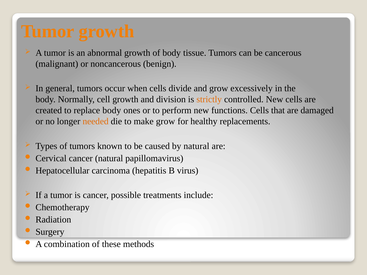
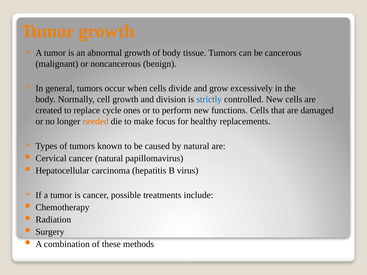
strictly colour: orange -> blue
replace body: body -> cycle
make grow: grow -> focus
